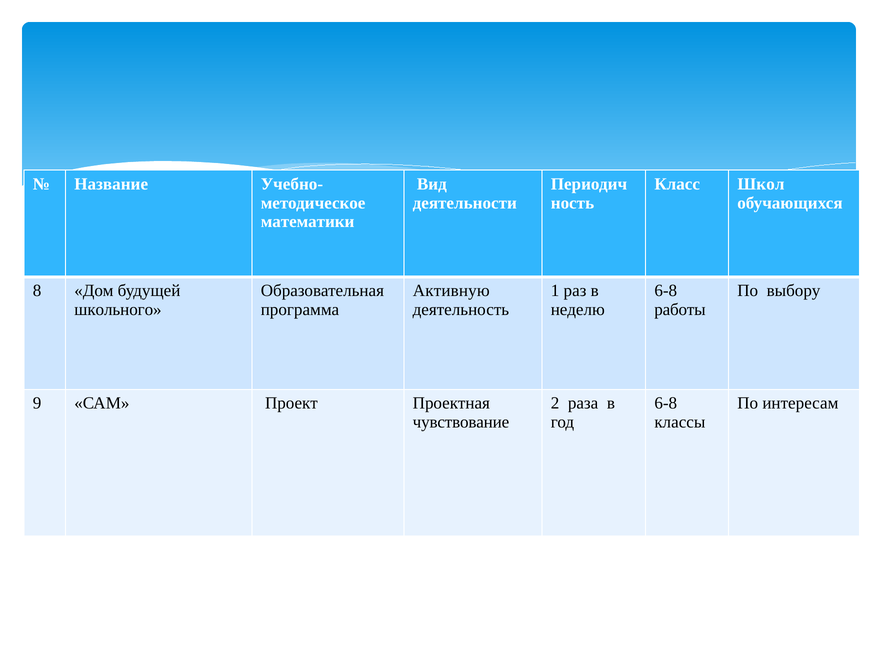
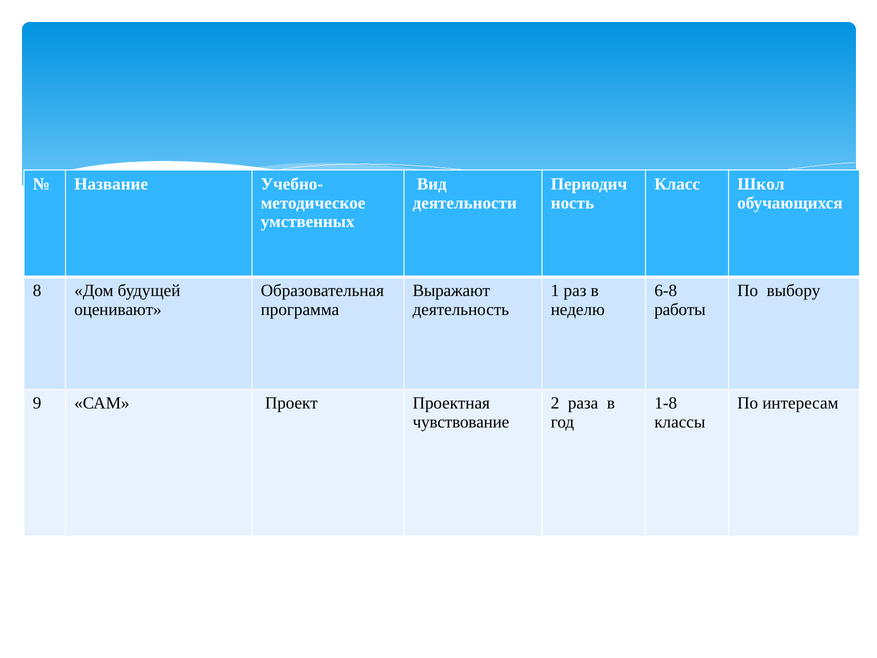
математики: математики -> умственных
Активную: Активную -> Выражают
школьного: школьного -> оценивают
6-8 at (666, 403): 6-8 -> 1-8
